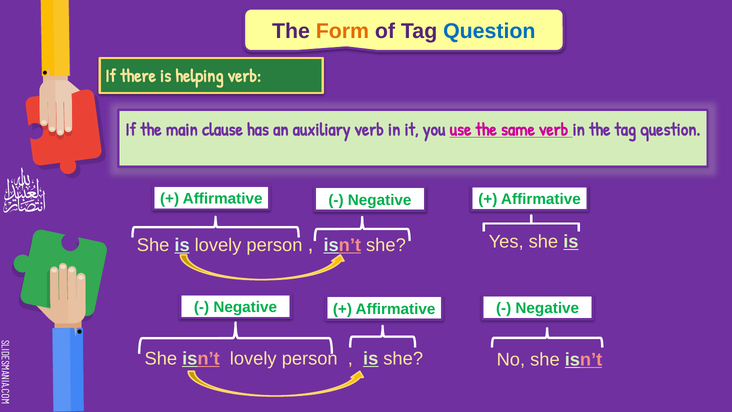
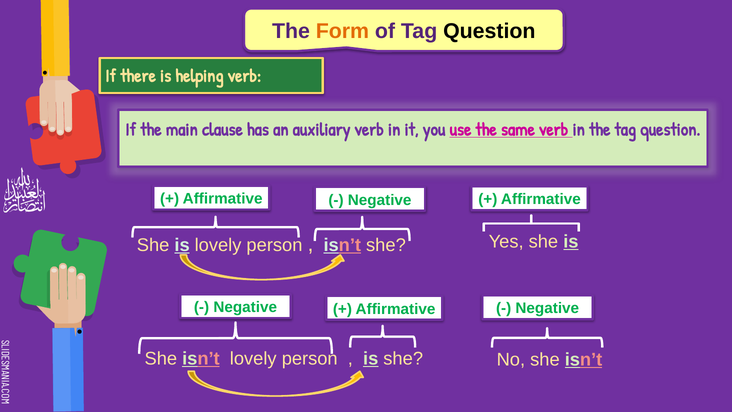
Question at (489, 31) colour: blue -> black
